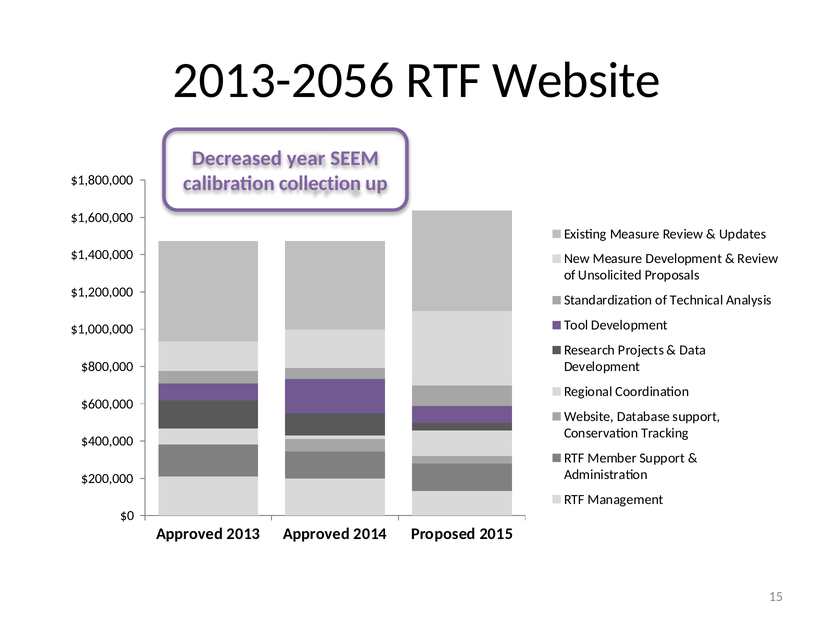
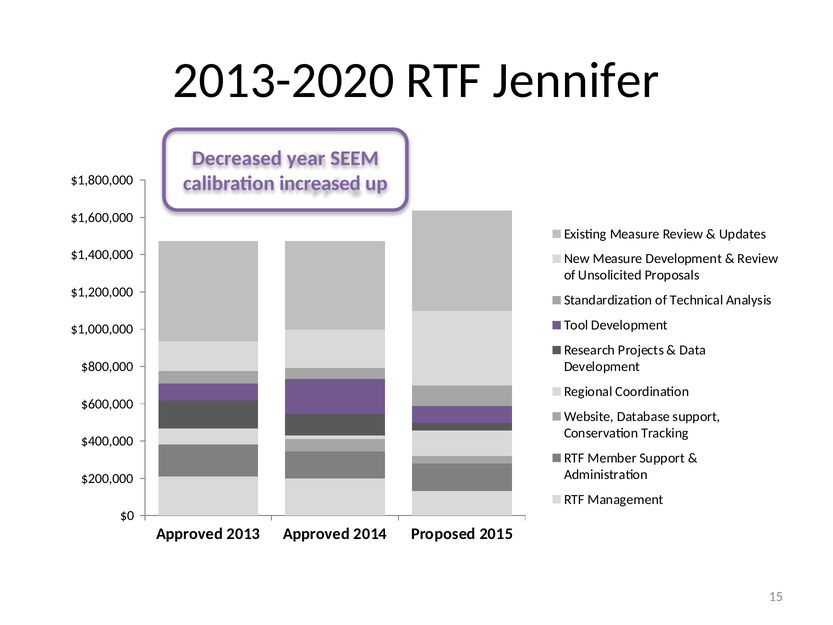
2013-2056: 2013-2056 -> 2013-2020
RTF Website: Website -> Jennifer
collection: collection -> increased
